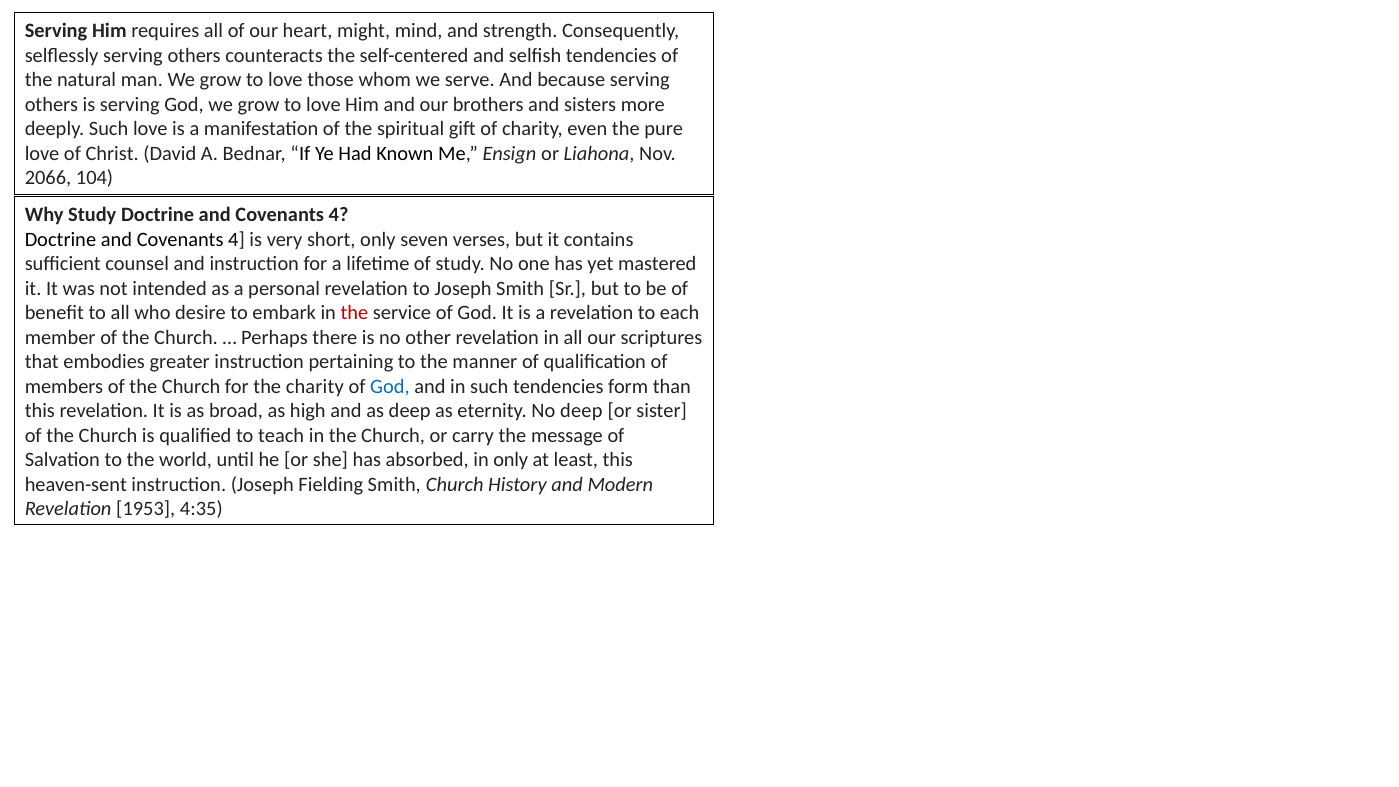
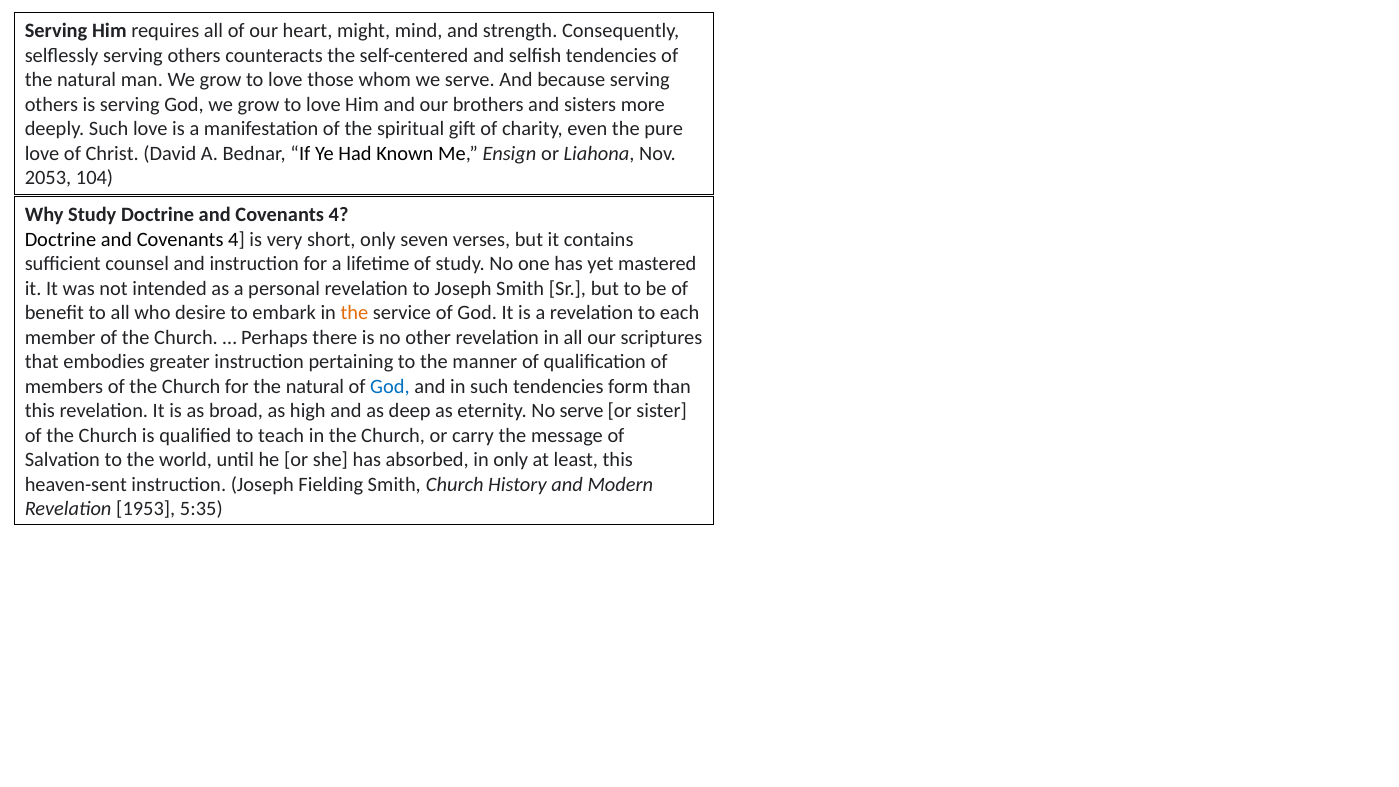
2066: 2066 -> 2053
the at (354, 313) colour: red -> orange
for the charity: charity -> natural
No deep: deep -> serve
4:35: 4:35 -> 5:35
